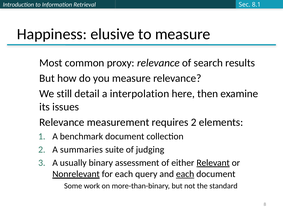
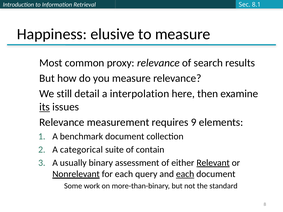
its underline: none -> present
requires 2: 2 -> 9
summaries: summaries -> categorical
judging: judging -> contain
